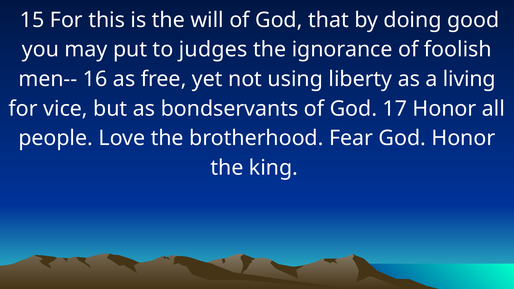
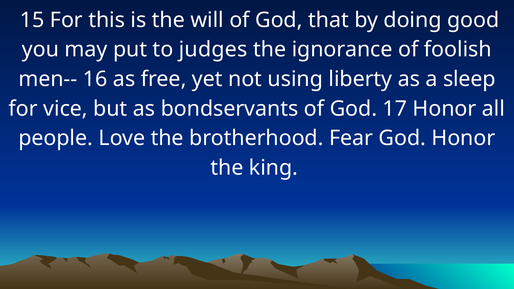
living: living -> sleep
